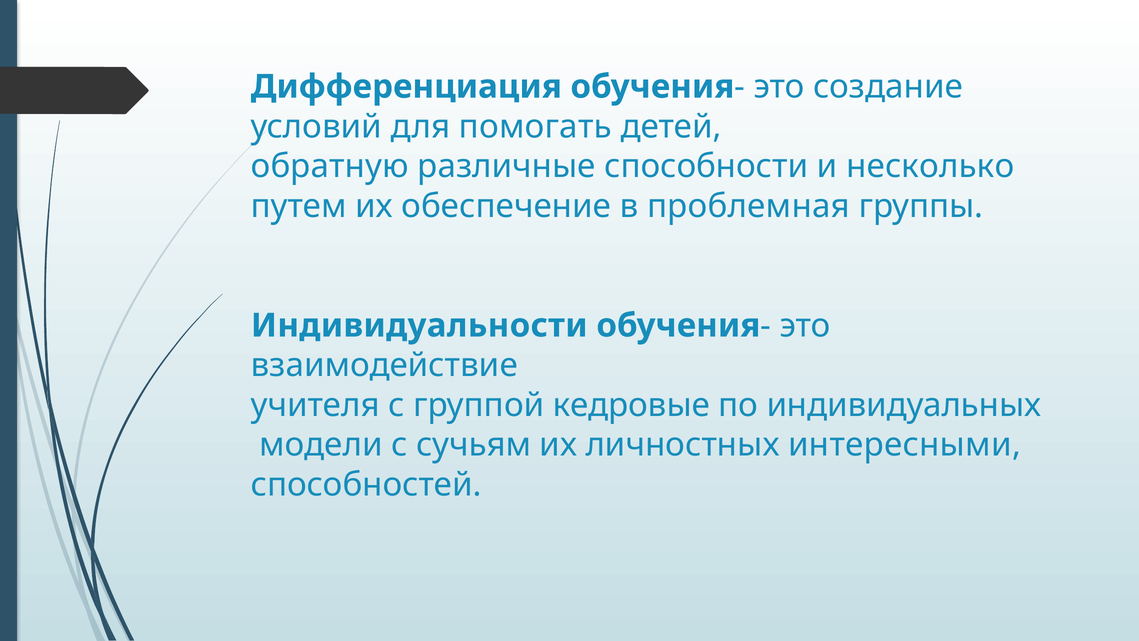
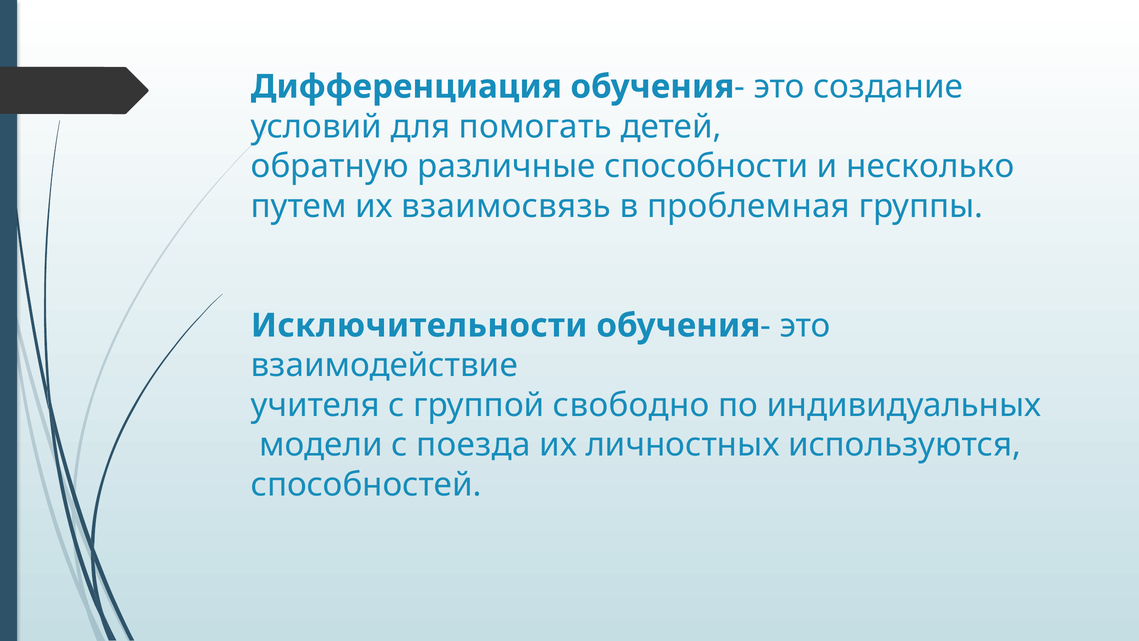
обеспечение: обеспечение -> взаимосвязь
Индивидуальности: Индивидуальности -> Исключительности
кедровые: кедровые -> свободно
сучьям: сучьям -> поезда
интересными: интересными -> используются
